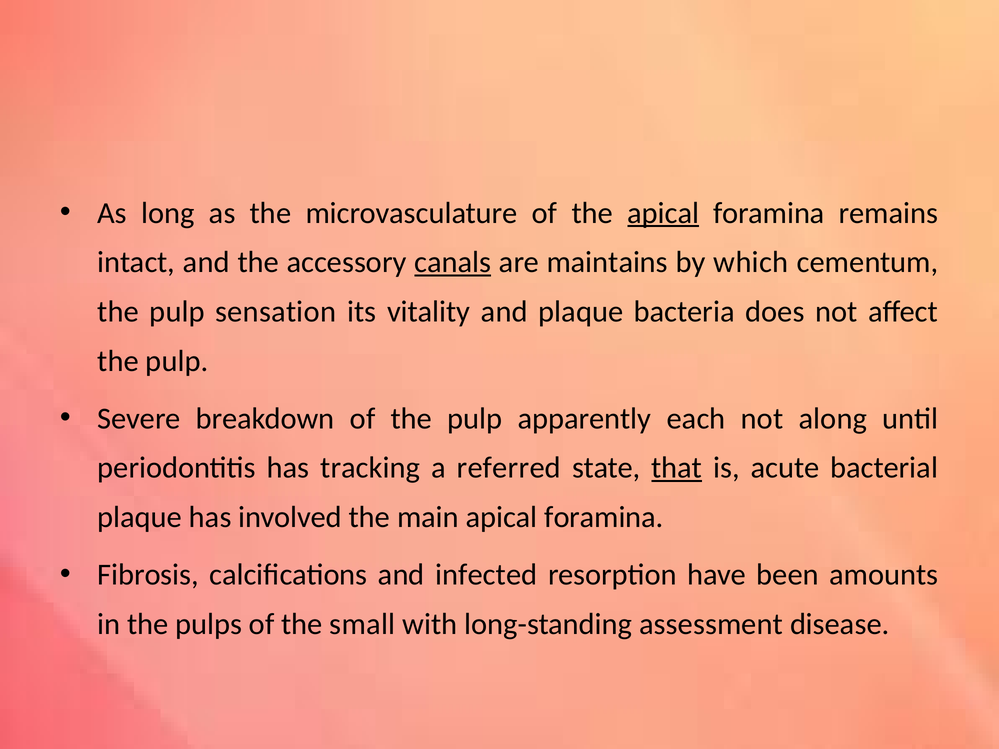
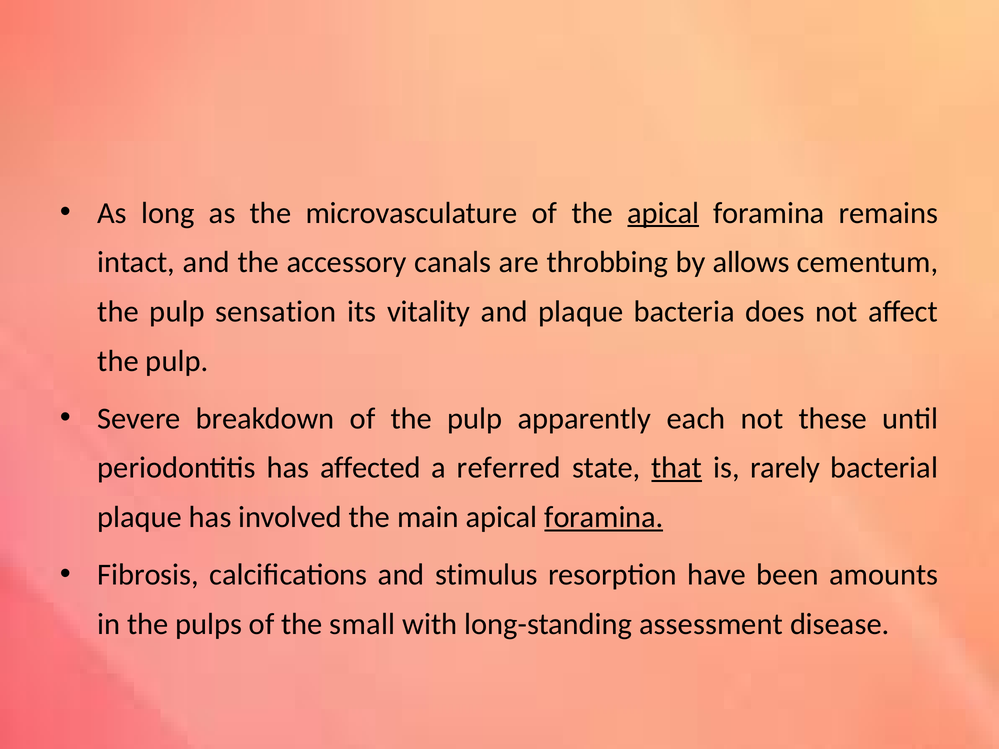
canals underline: present -> none
maintains: maintains -> throbbing
which: which -> allows
along: along -> these
tracking: tracking -> affected
acute: acute -> rarely
foramina at (604, 517) underline: none -> present
infected: infected -> stimulus
